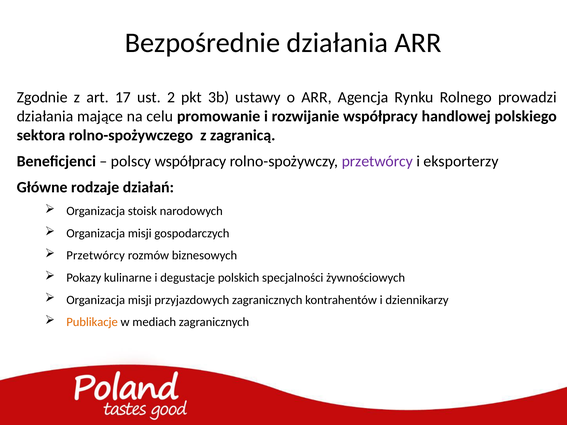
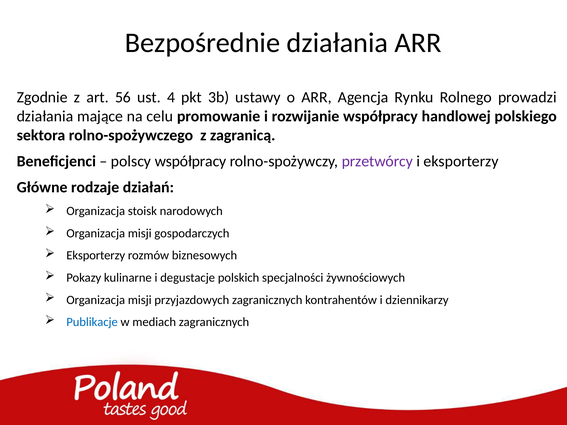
17: 17 -> 56
2: 2 -> 4
Przetwórcy at (96, 256): Przetwórcy -> Eksporterzy
Publikacje colour: orange -> blue
